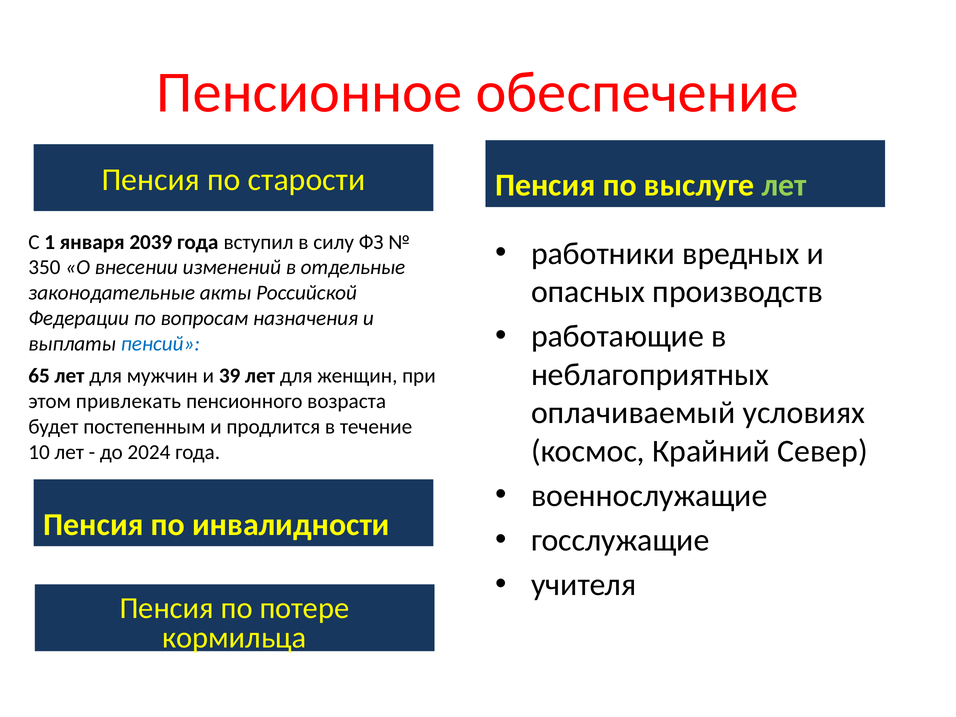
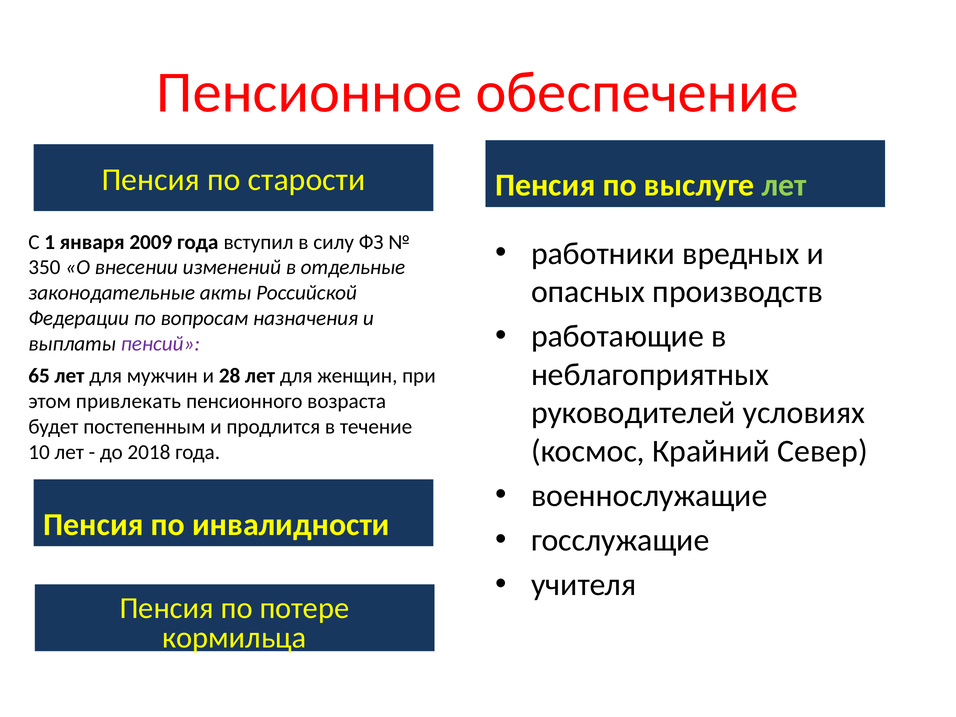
2039: 2039 -> 2009
пенсий colour: blue -> purple
39: 39 -> 28
оплачиваемый: оплачиваемый -> руководителей
2024: 2024 -> 2018
